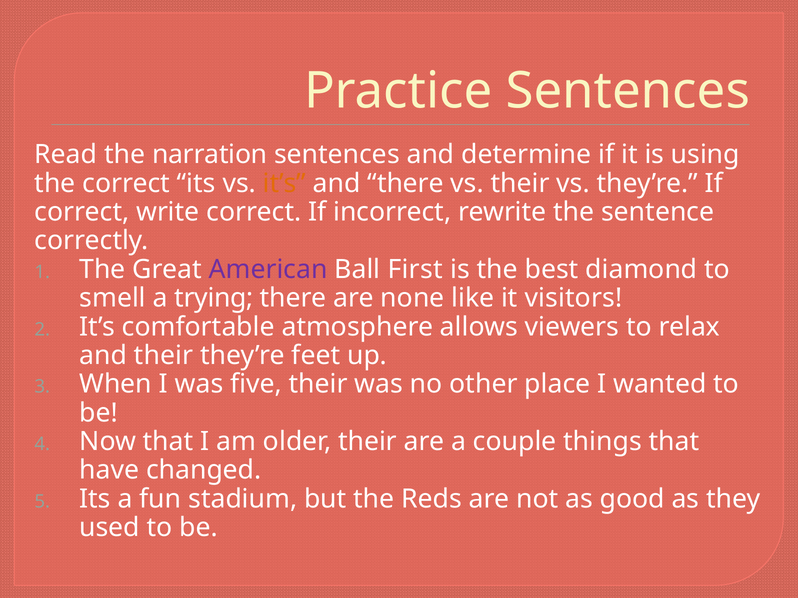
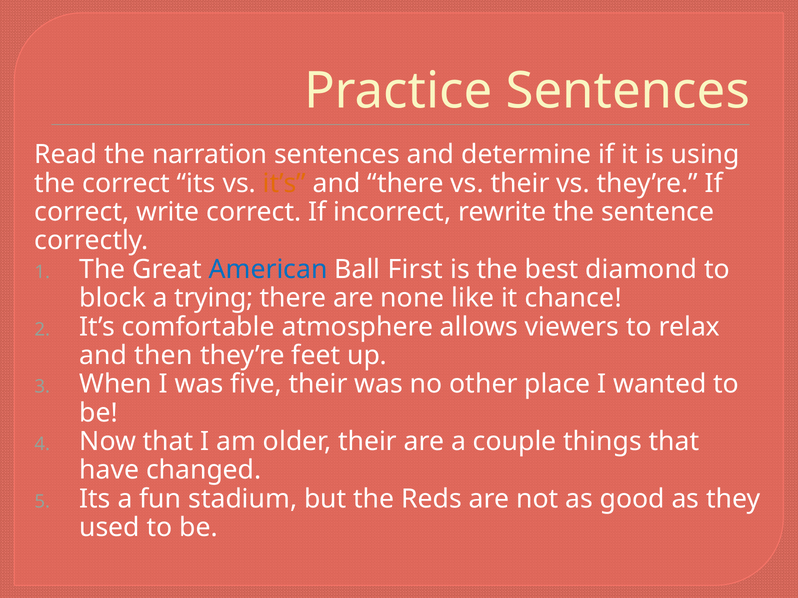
American colour: purple -> blue
smell: smell -> block
visitors: visitors -> chance
and their: their -> then
